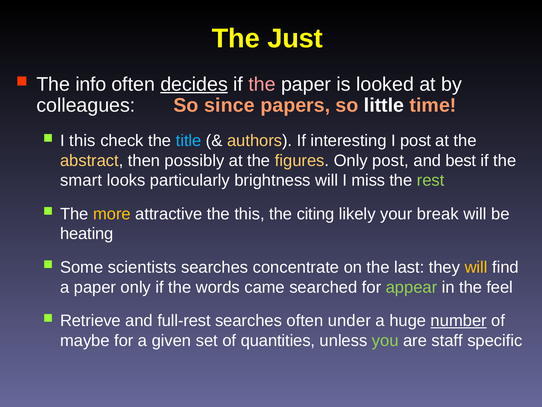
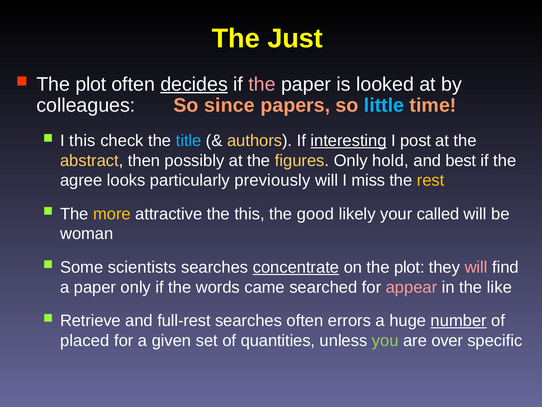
info at (91, 84): info -> plot
little colour: white -> light blue
interesting underline: none -> present
Only post: post -> hold
smart: smart -> agree
brightness: brightness -> previously
rest colour: light green -> yellow
citing: citing -> good
break: break -> called
heating: heating -> woman
concentrate underline: none -> present
on the last: last -> plot
will at (476, 267) colour: yellow -> pink
appear colour: light green -> pink
feel: feel -> like
under: under -> errors
maybe: maybe -> placed
staff: staff -> over
